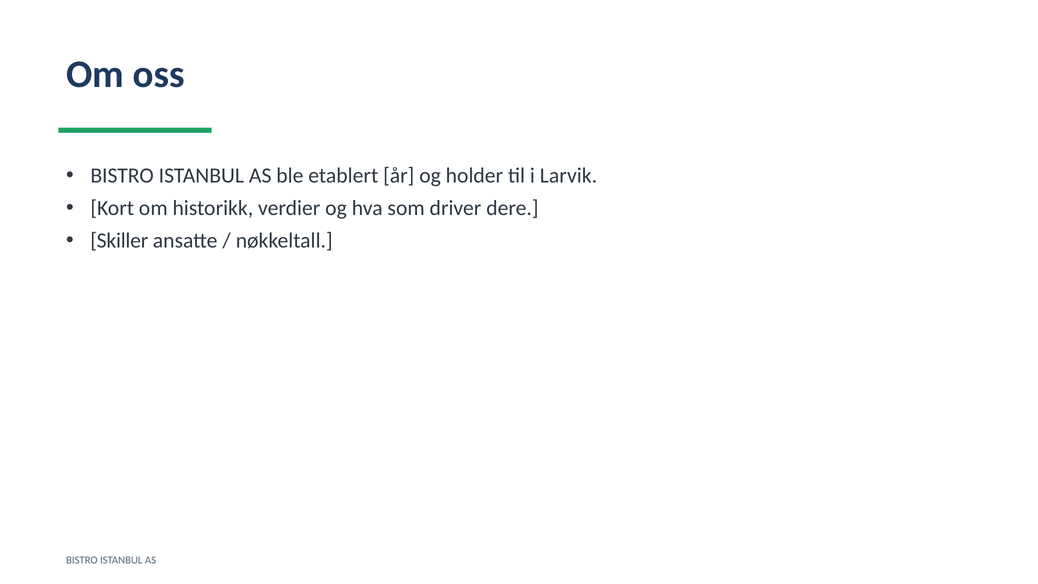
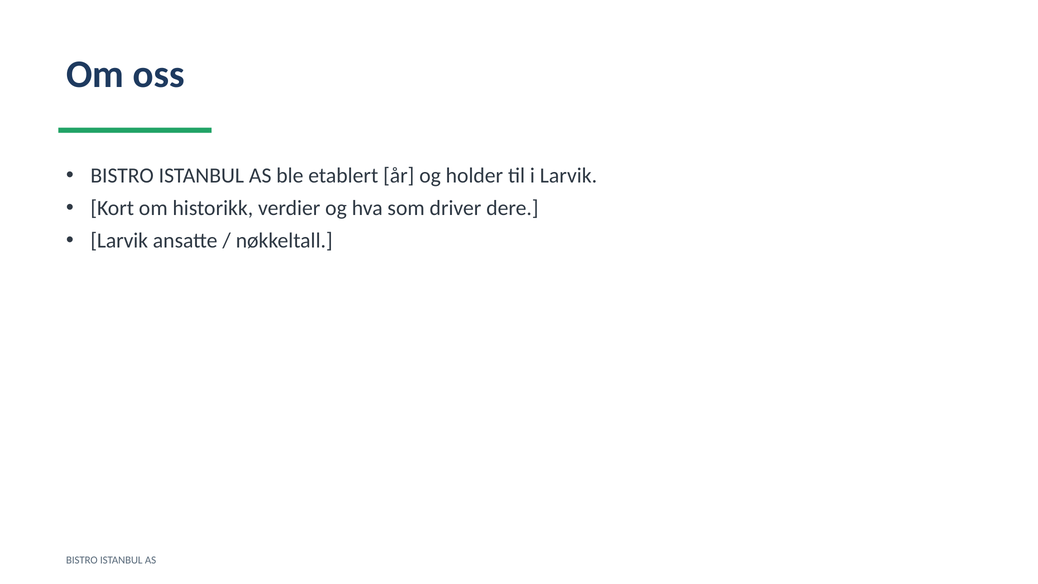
Skiller at (119, 241): Skiller -> Larvik
